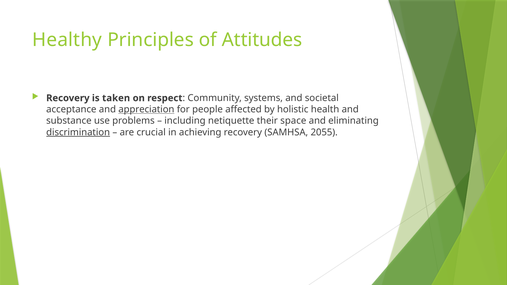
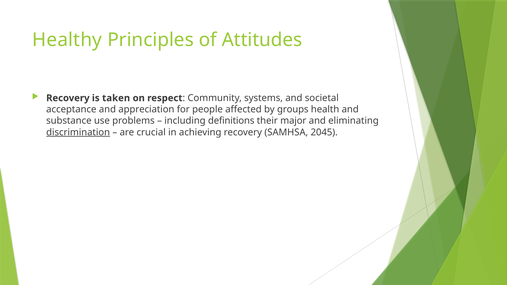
appreciation underline: present -> none
holistic: holistic -> groups
netiquette: netiquette -> definitions
space: space -> major
2055: 2055 -> 2045
